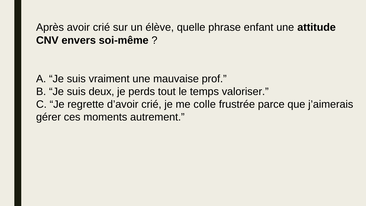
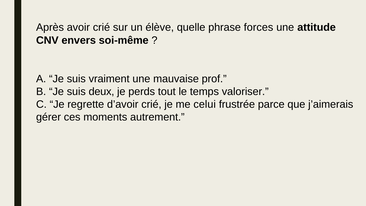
enfant: enfant -> forces
colle: colle -> celui
